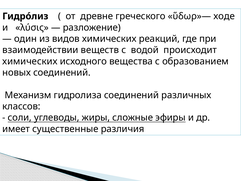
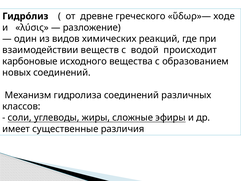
химических at (30, 61): химических -> карбоновые
